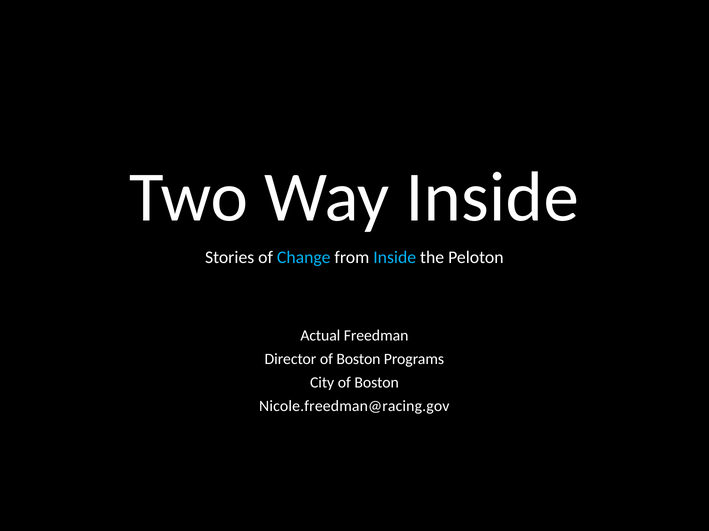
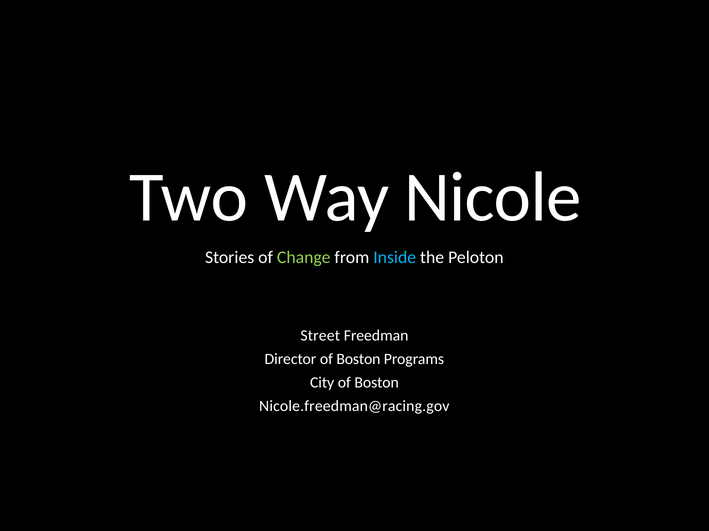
Way Inside: Inside -> Nicole
Change colour: light blue -> light green
Actual: Actual -> Street
